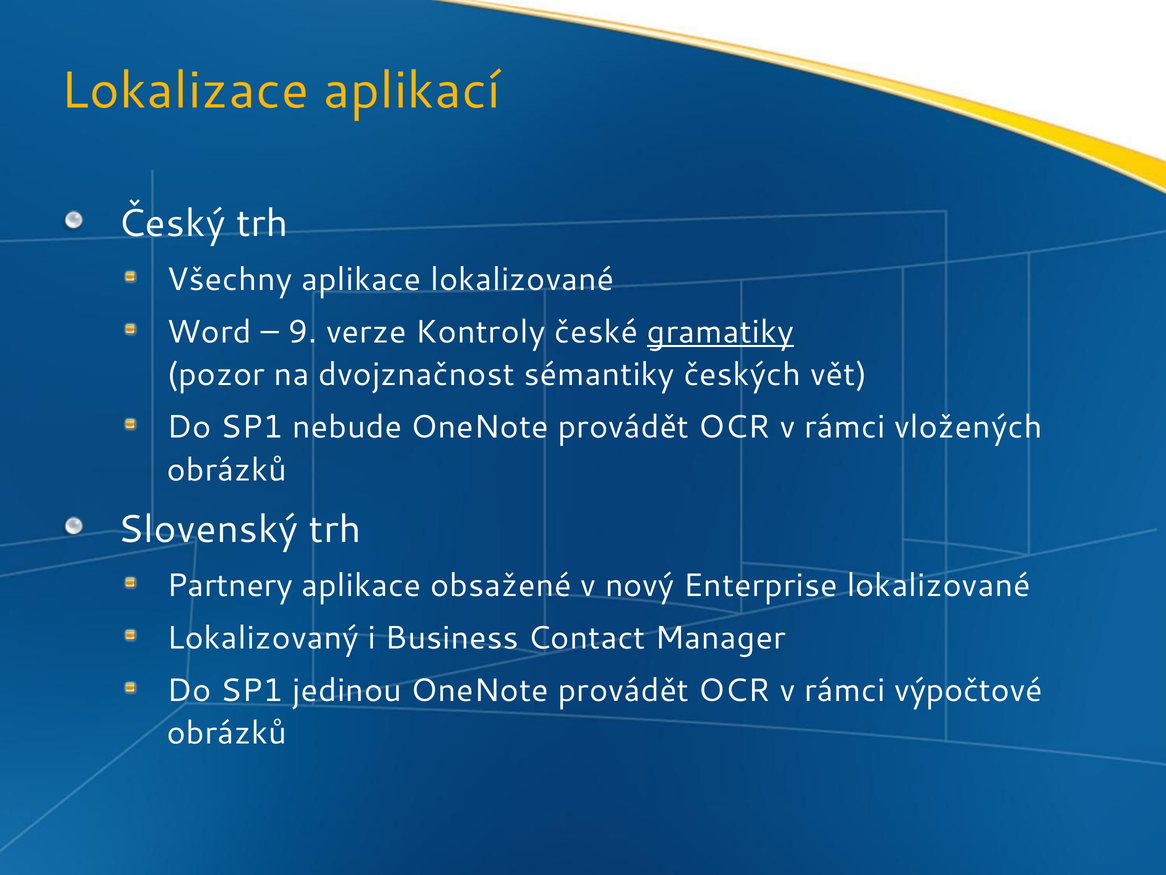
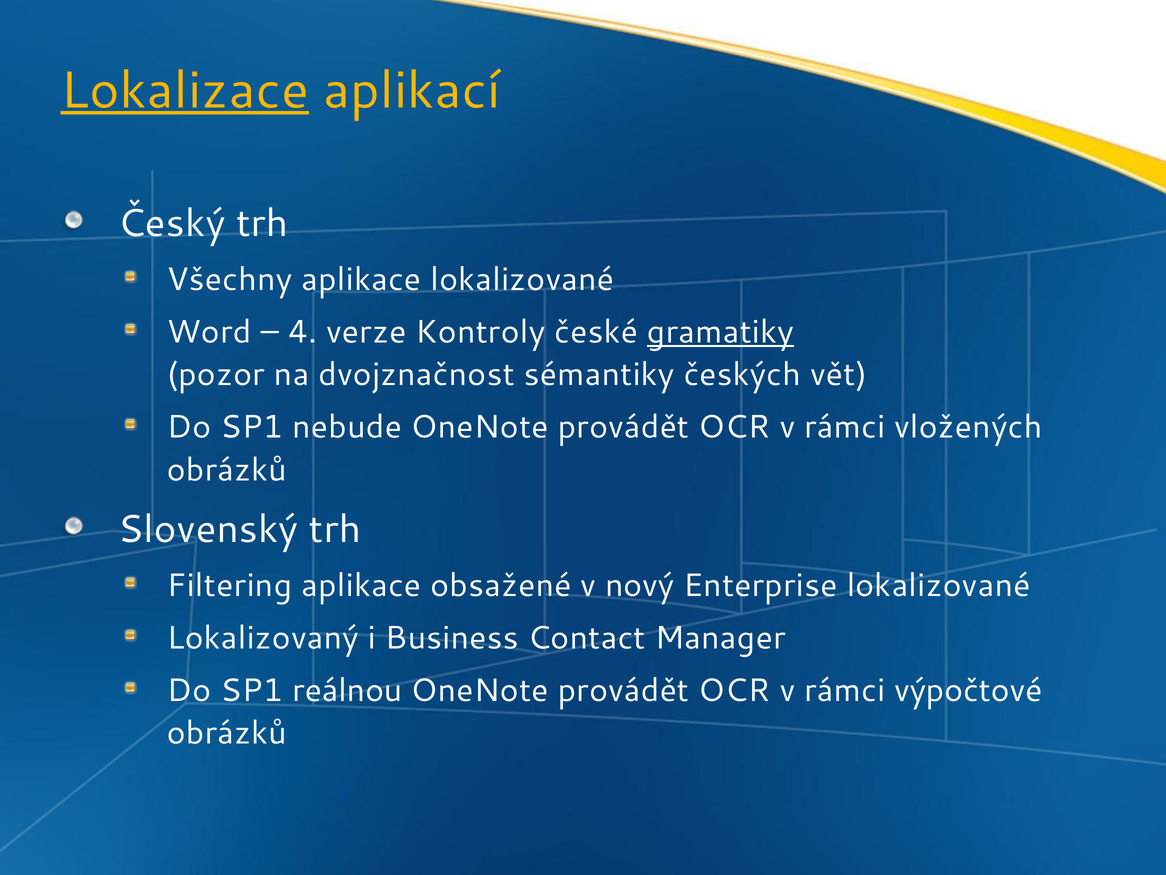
Lokalizace underline: none -> present
9: 9 -> 4
Partnery: Partnery -> Filtering
jedinou: jedinou -> reálnou
